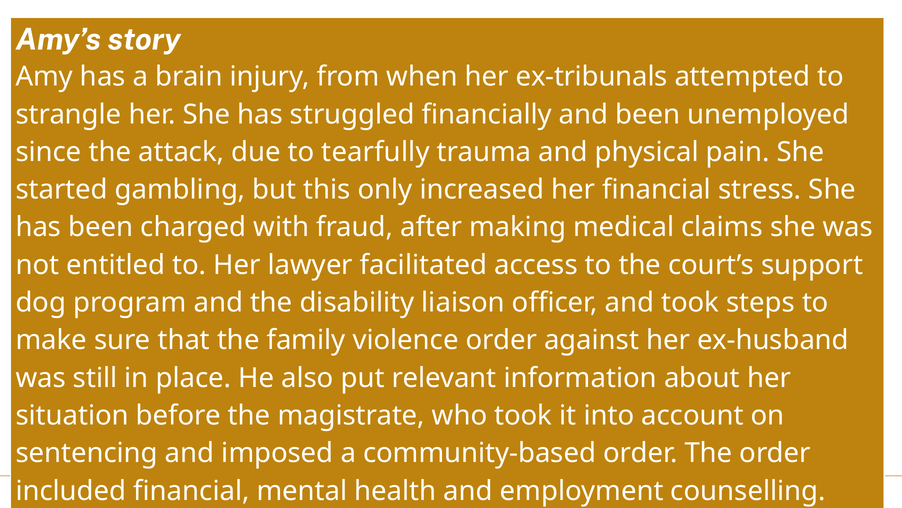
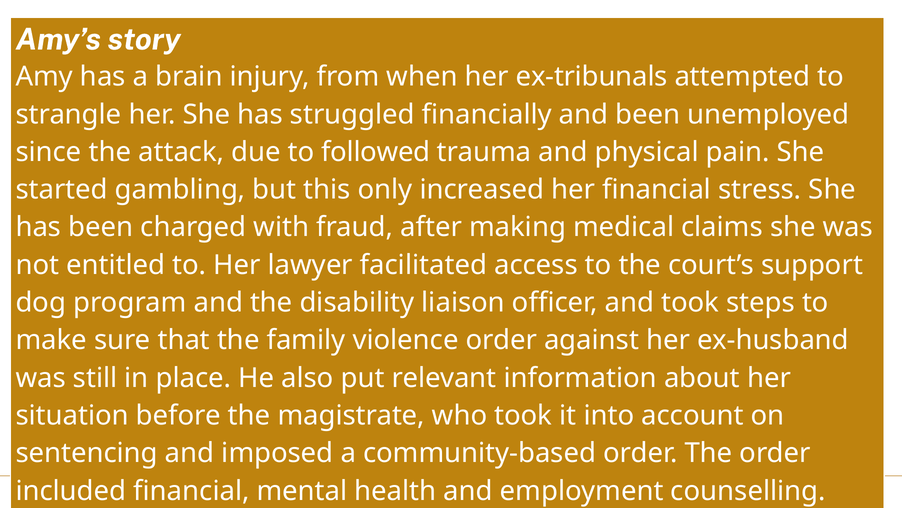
tearfully: tearfully -> followed
